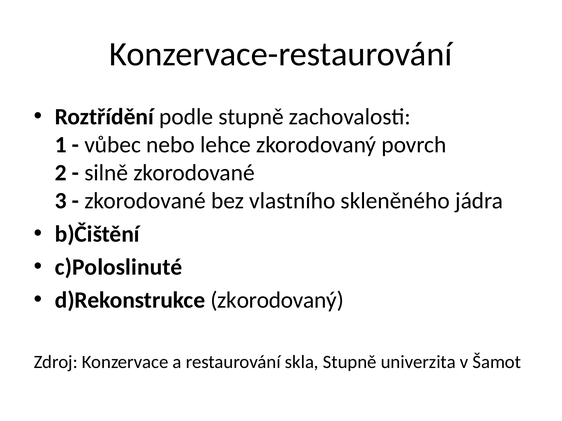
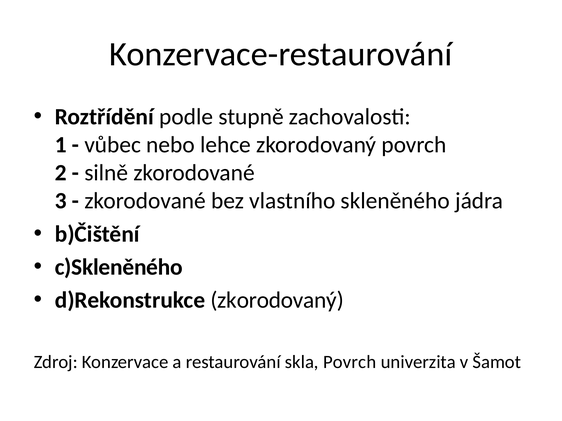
c)Poloslinuté: c)Poloslinuté -> c)Skleněného
skla Stupně: Stupně -> Povrch
